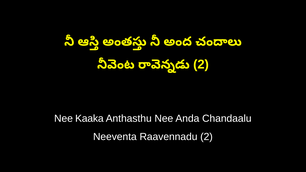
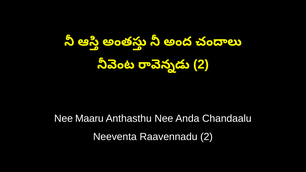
Kaaka: Kaaka -> Maaru
